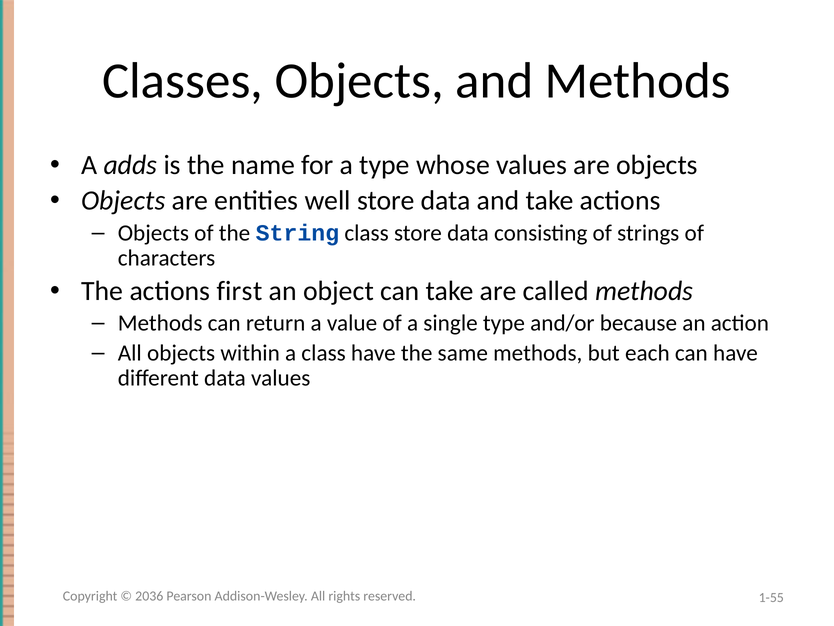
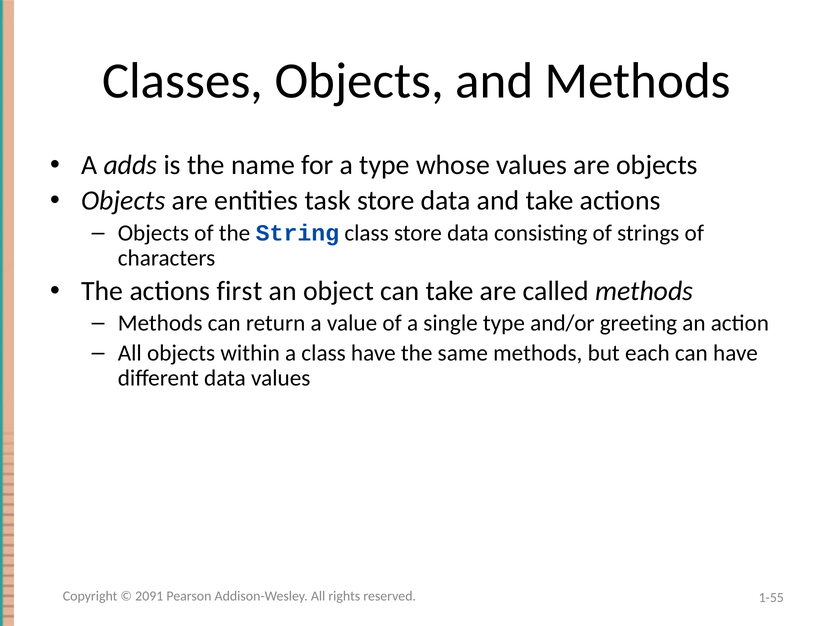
well: well -> task
because: because -> greeting
2036: 2036 -> 2091
